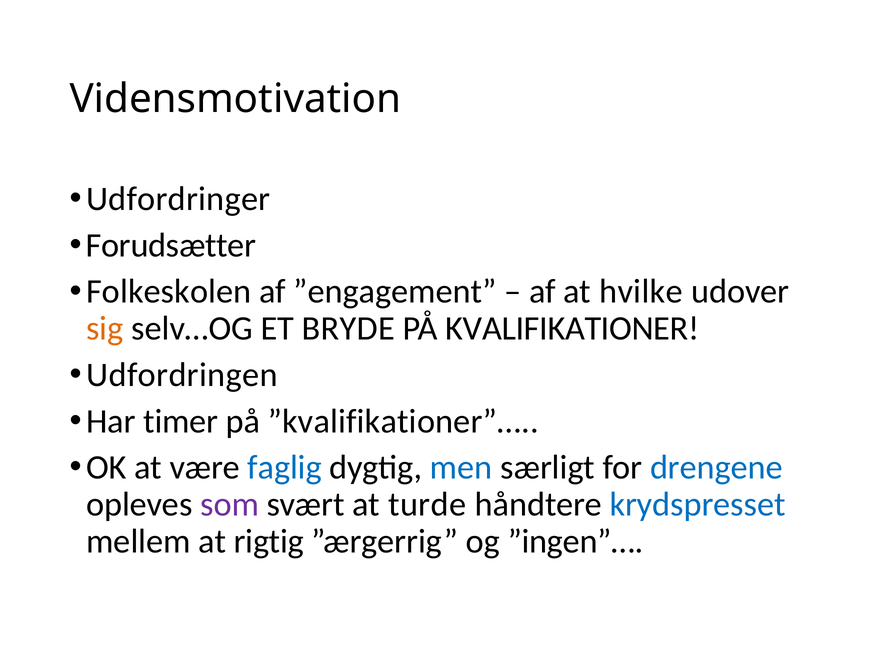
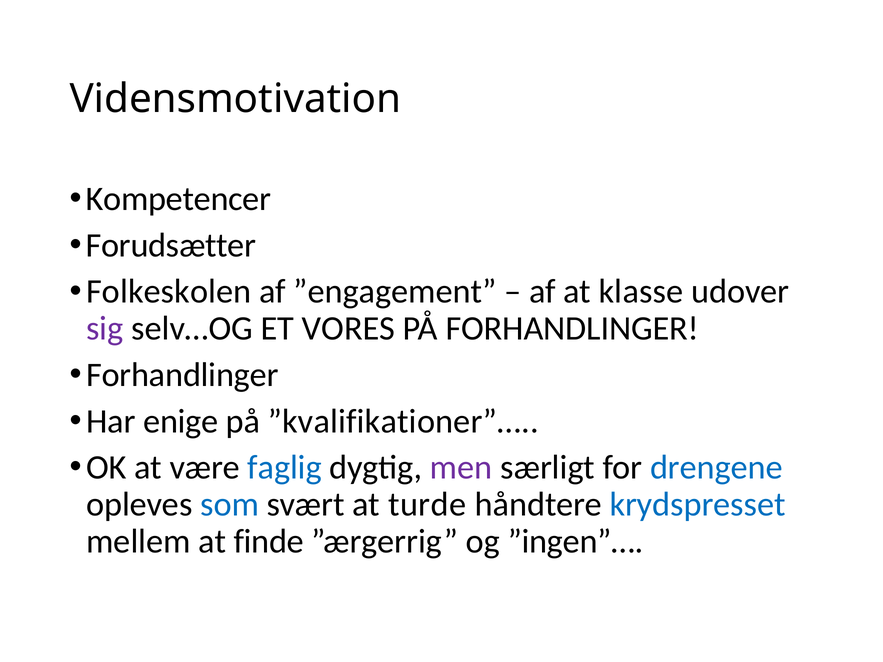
Udfordringer: Udfordringer -> Kompetencer
hvilke: hvilke -> klasse
sig colour: orange -> purple
BRYDE: BRYDE -> VORES
PÅ KVALIFIKATIONER: KVALIFIKATIONER -> FORHANDLINGER
Udfordringen at (182, 375): Udfordringen -> Forhandlinger
timer: timer -> enige
men colour: blue -> purple
som colour: purple -> blue
rigtig: rigtig -> finde
